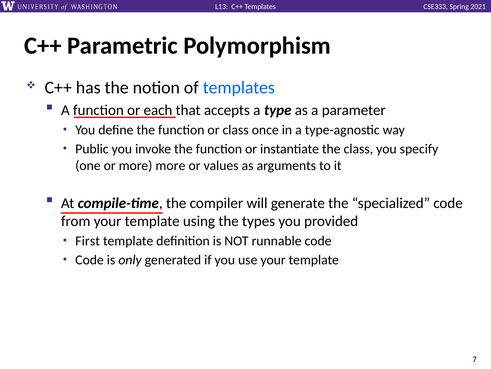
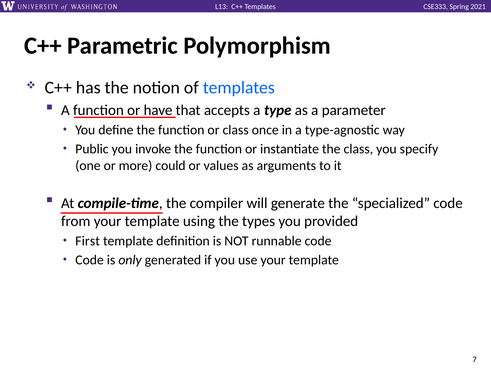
each: each -> have
more more: more -> could
